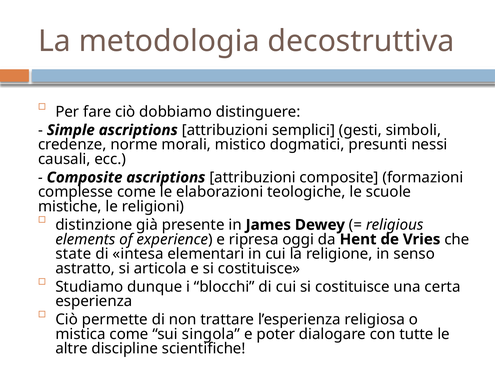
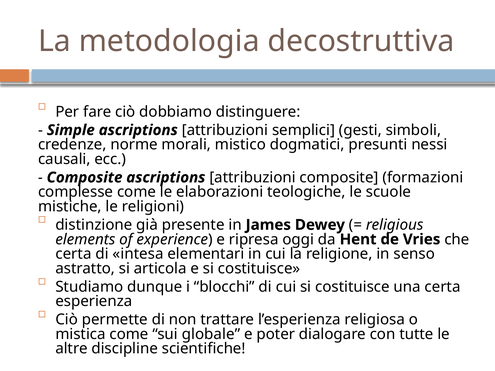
state at (73, 254): state -> certa
singola: singola -> globale
